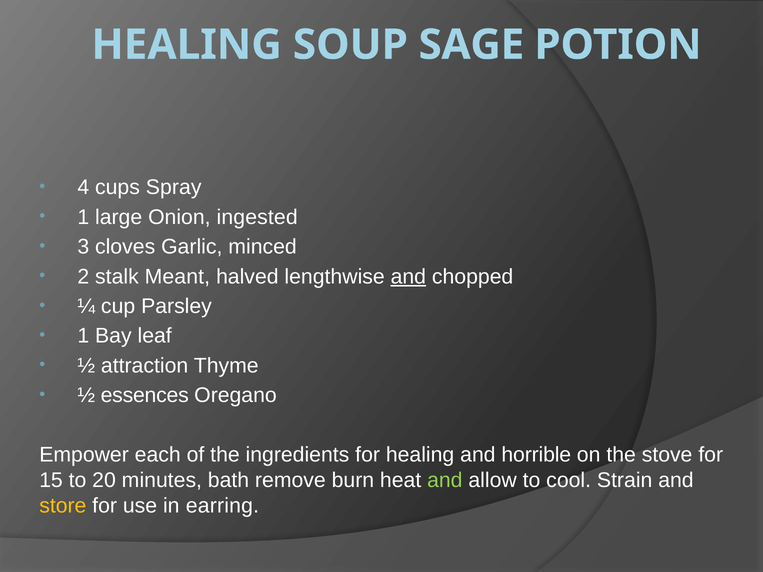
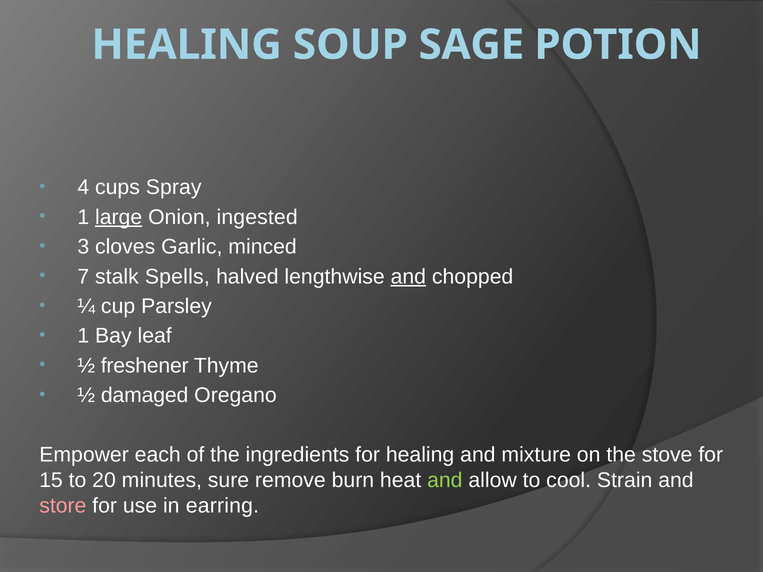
large underline: none -> present
2: 2 -> 7
Meant: Meant -> Spells
attraction: attraction -> freshener
essences: essences -> damaged
horrible: horrible -> mixture
bath: bath -> sure
store colour: yellow -> pink
